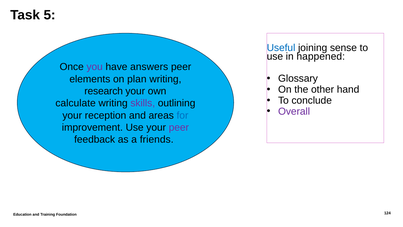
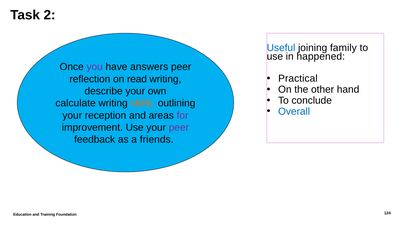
5: 5 -> 2
sense: sense -> family
Glossary: Glossary -> Practical
elements: elements -> reflection
plan: plan -> read
research: research -> describe
skills colour: purple -> orange
Overall colour: purple -> blue
for colour: blue -> purple
